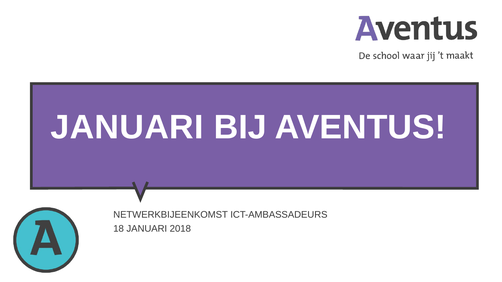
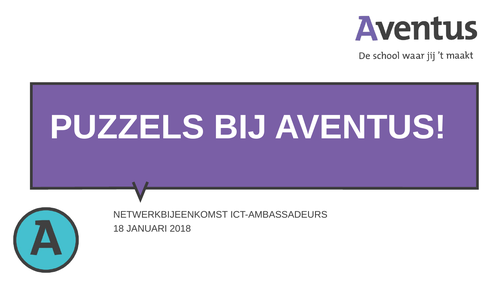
JANUARI at (127, 128): JANUARI -> PUZZELS
